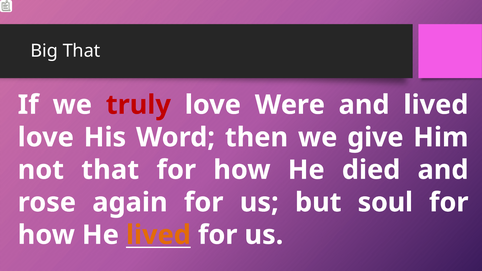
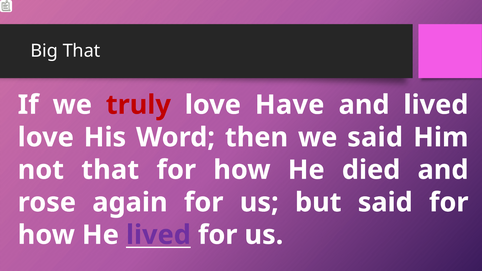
Were: Were -> Have
we give: give -> said
but soul: soul -> said
lived at (158, 235) colour: orange -> purple
